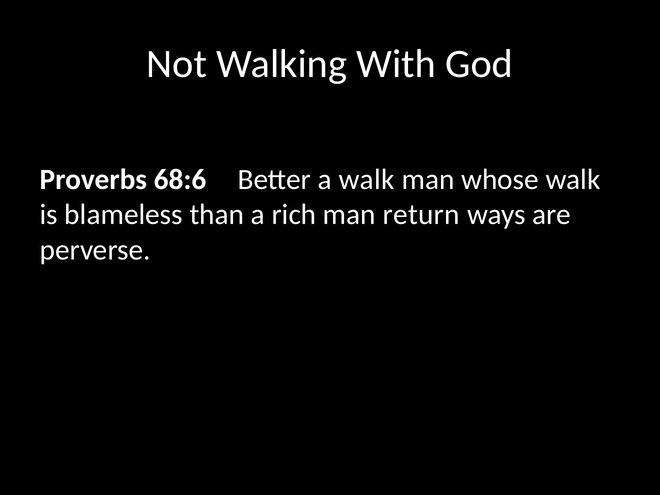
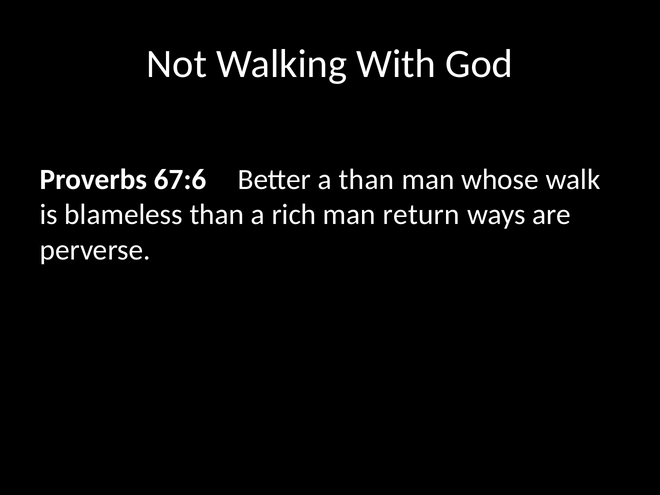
68:6: 68:6 -> 67:6
a walk: walk -> than
